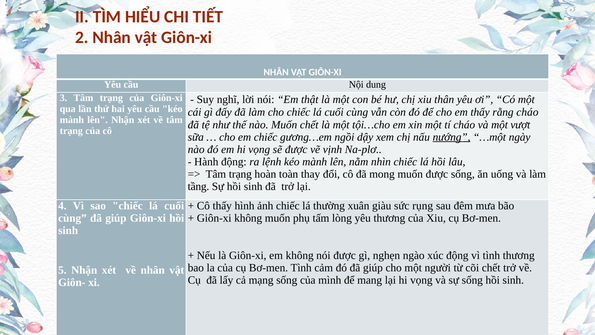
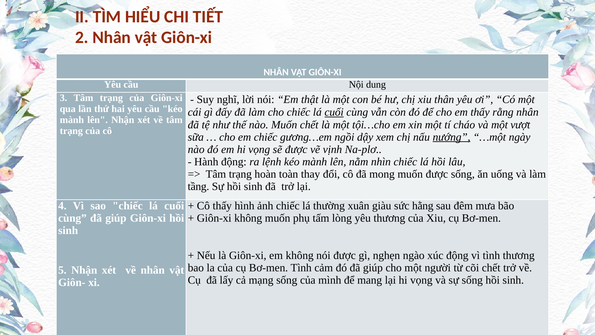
cuối at (334, 112) underline: none -> present
rằng cháo: cháo -> nhân
rụng: rụng -> hằng
